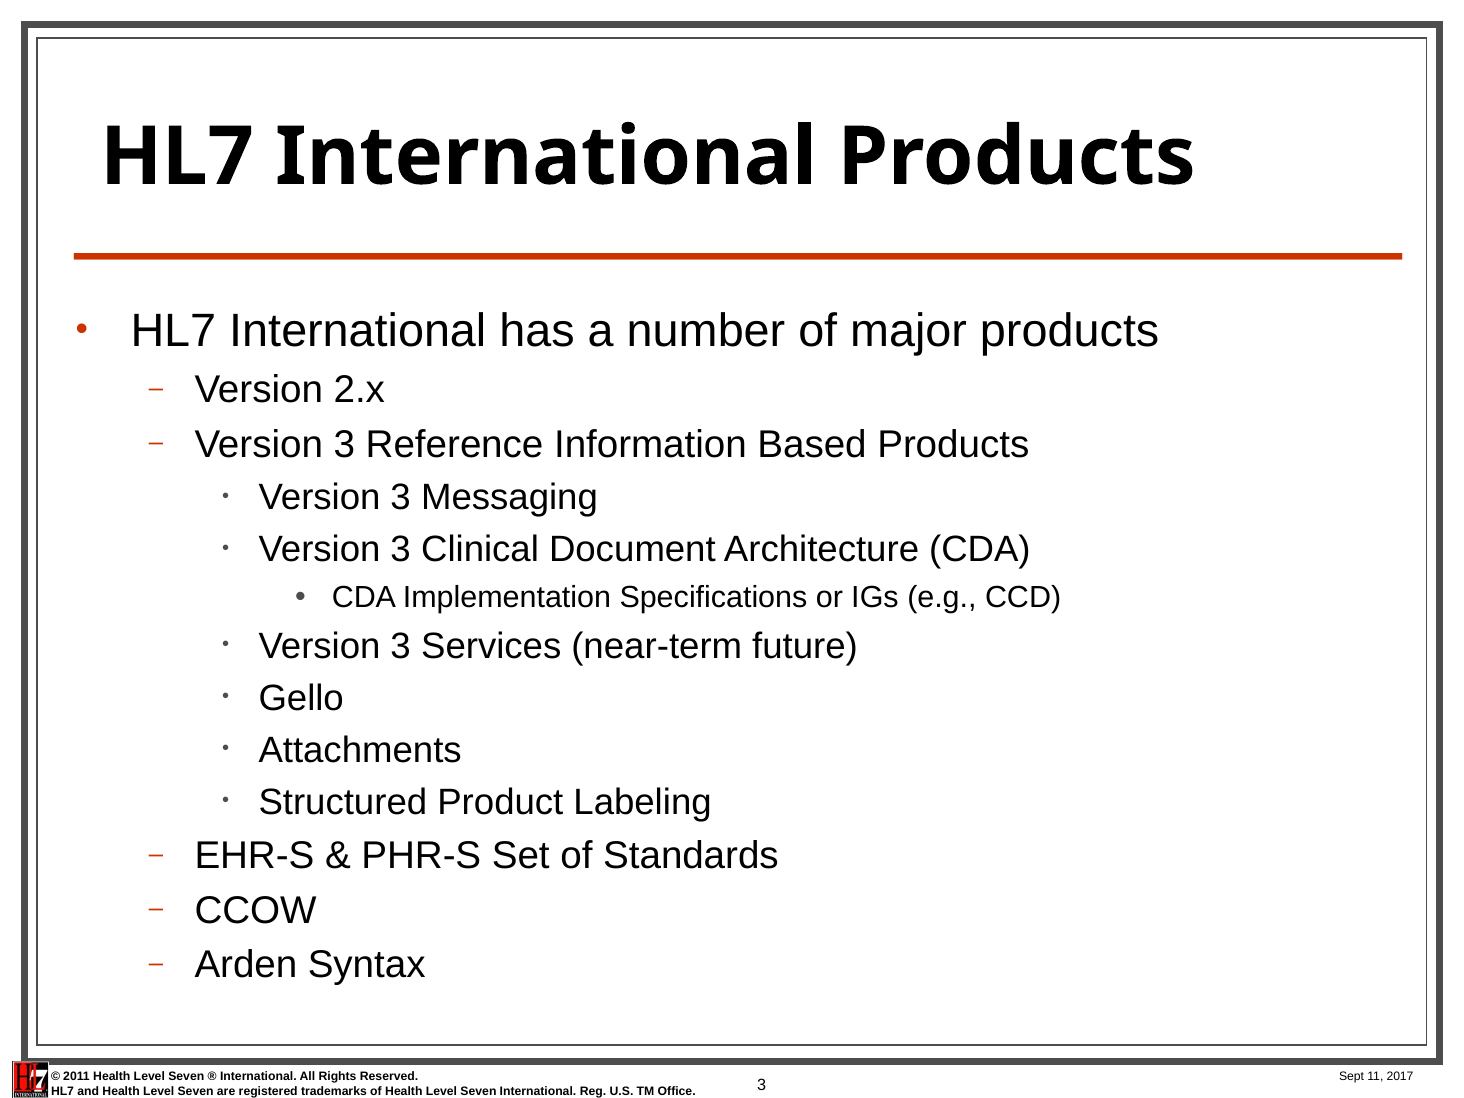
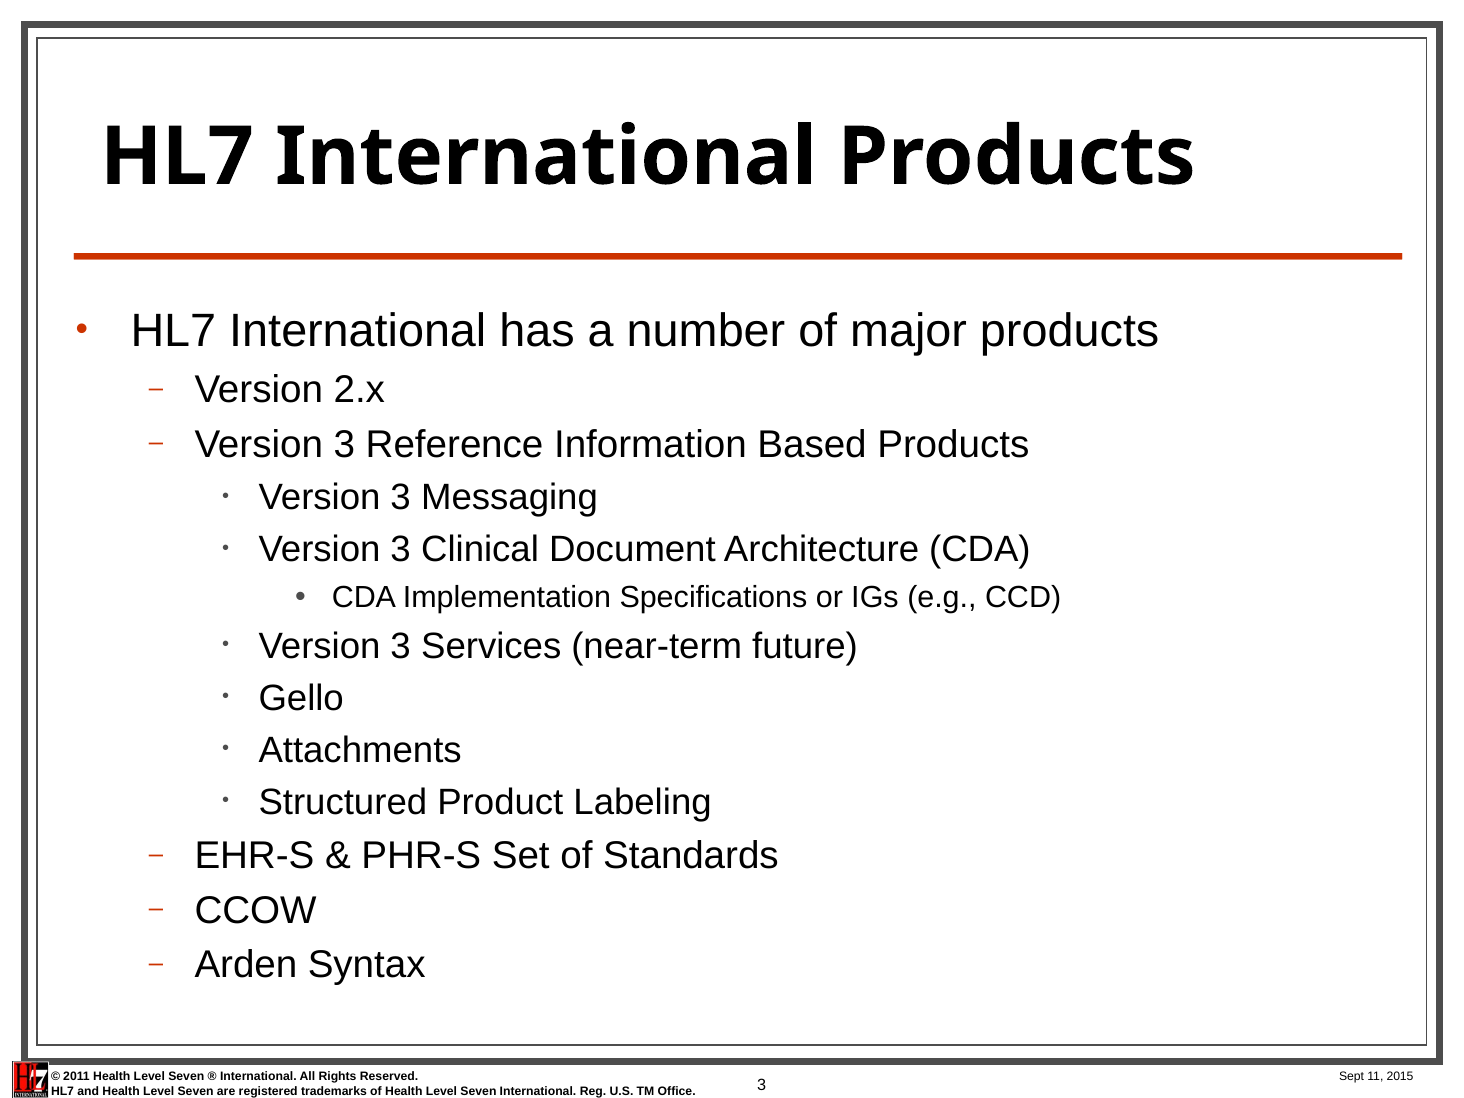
2017: 2017 -> 2015
